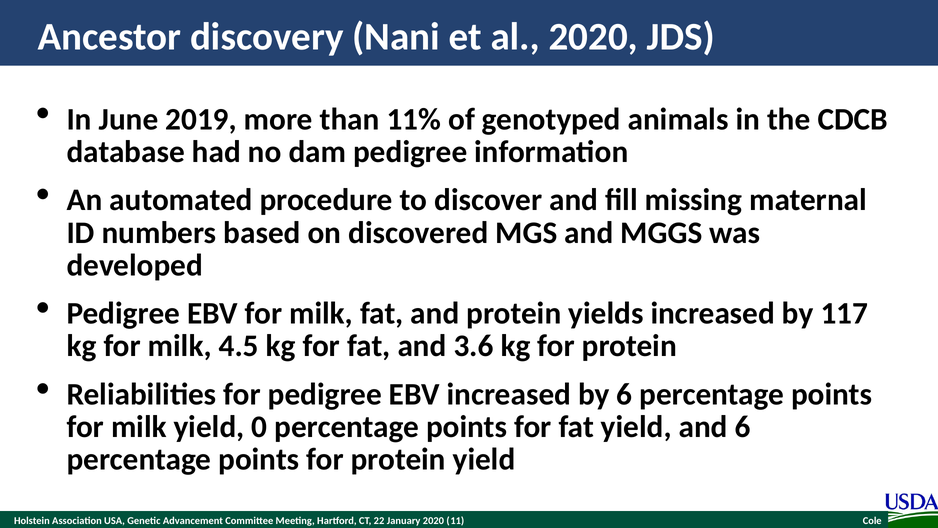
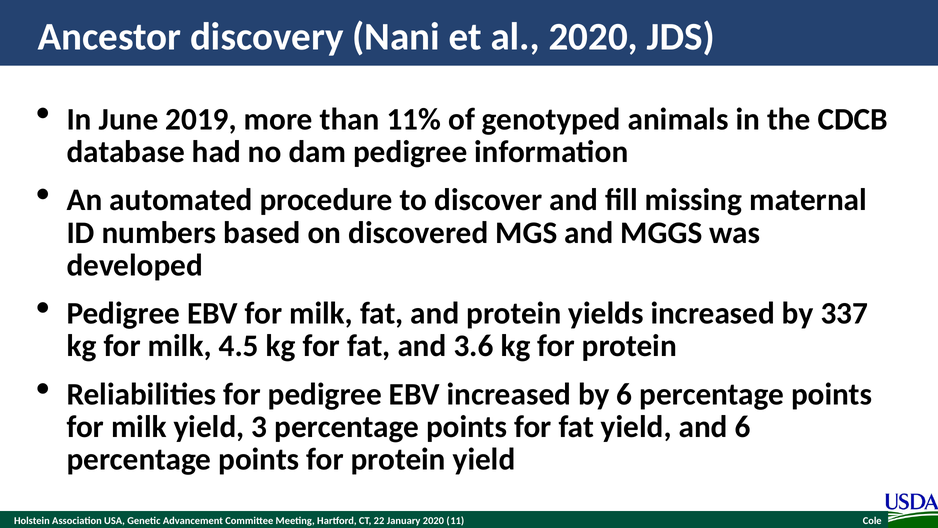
117: 117 -> 337
0: 0 -> 3
